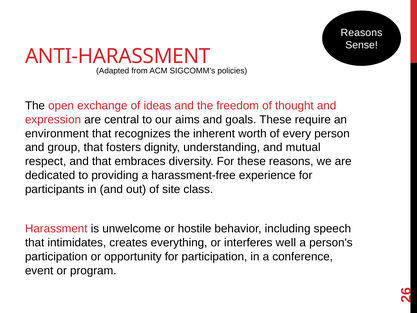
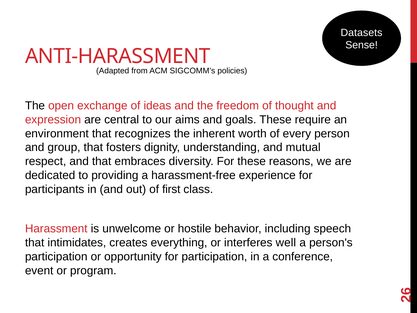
Reasons at (362, 33): Reasons -> Datasets
site: site -> first
